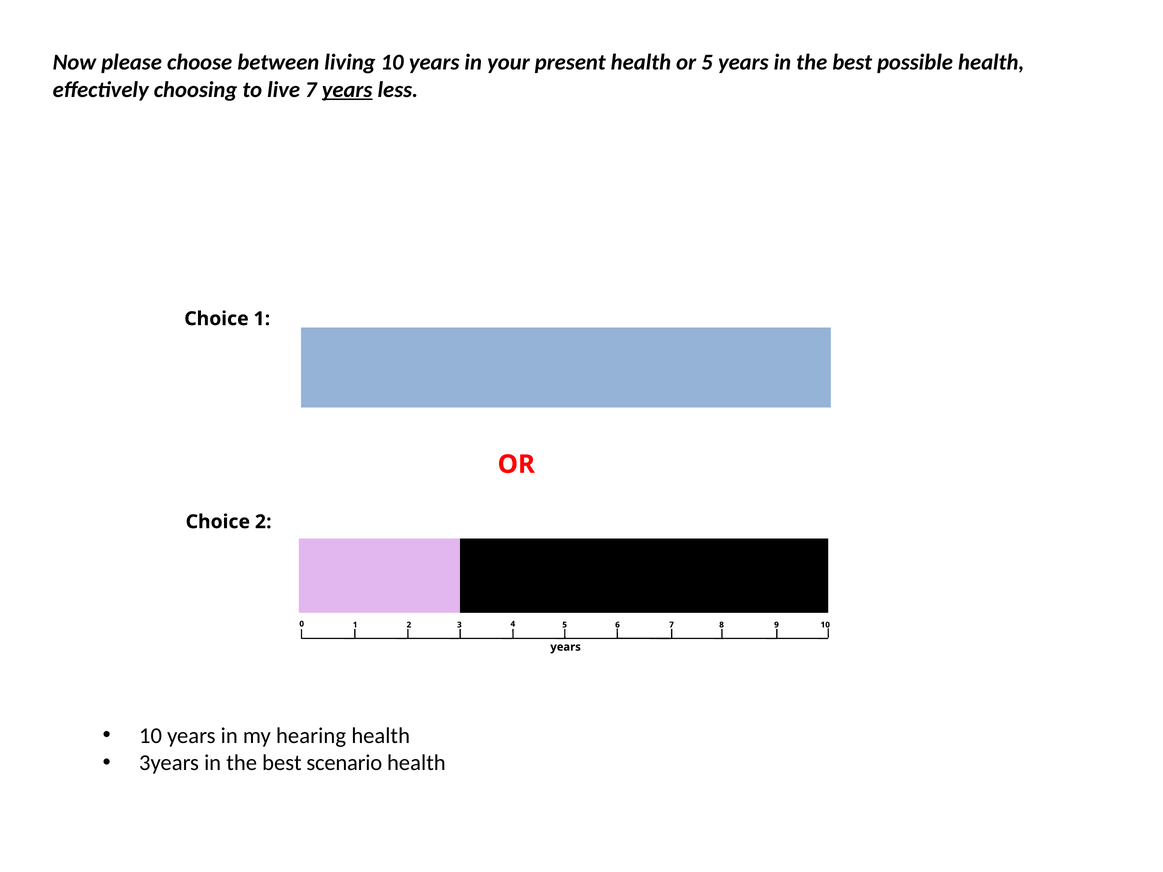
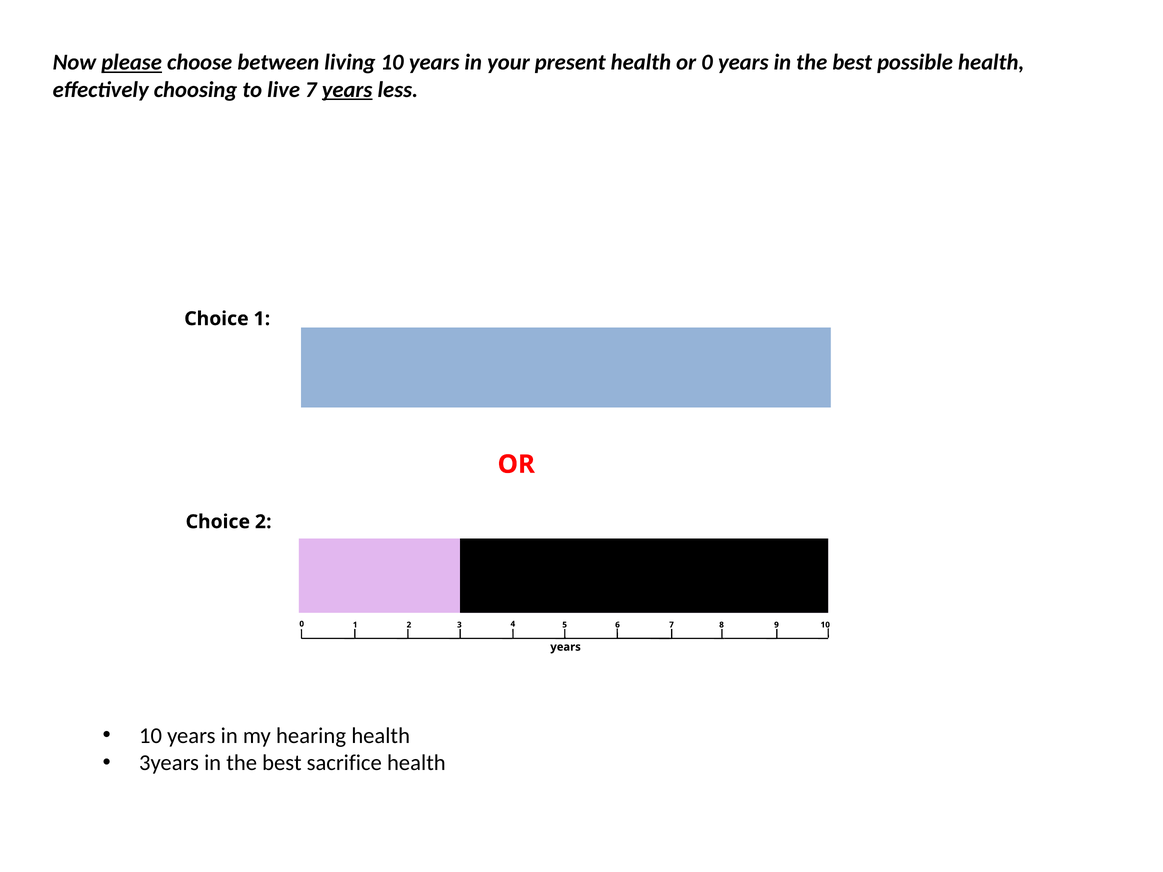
please underline: none -> present
or 5: 5 -> 0
scenario: scenario -> sacrifice
